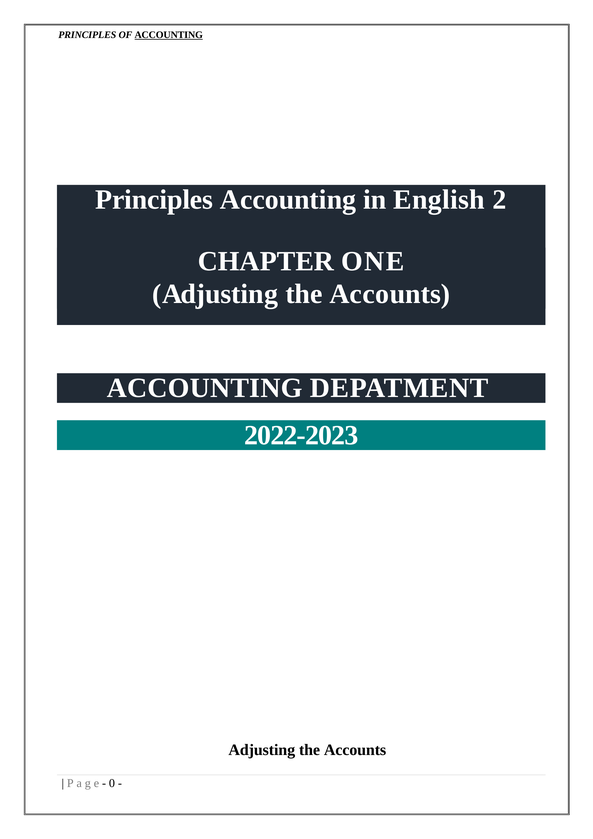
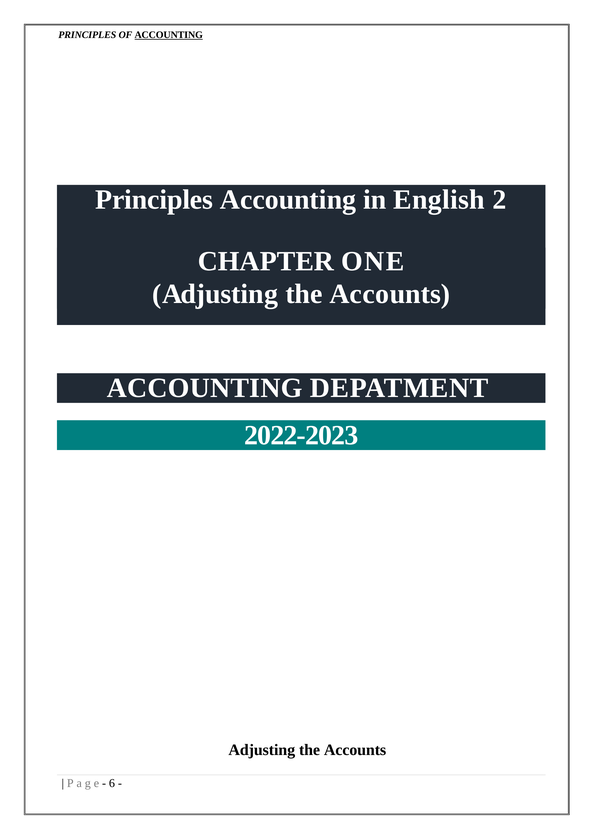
0: 0 -> 6
